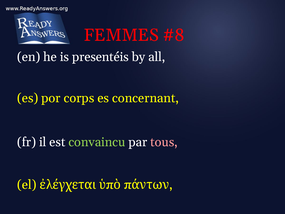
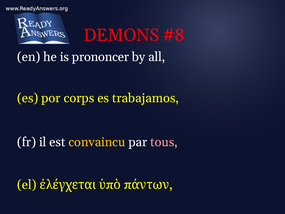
FEMMES: FEMMES -> DEMONS
presentéis: presentéis -> prononcer
concernant: concernant -> trabajamos
convaincu colour: light green -> yellow
